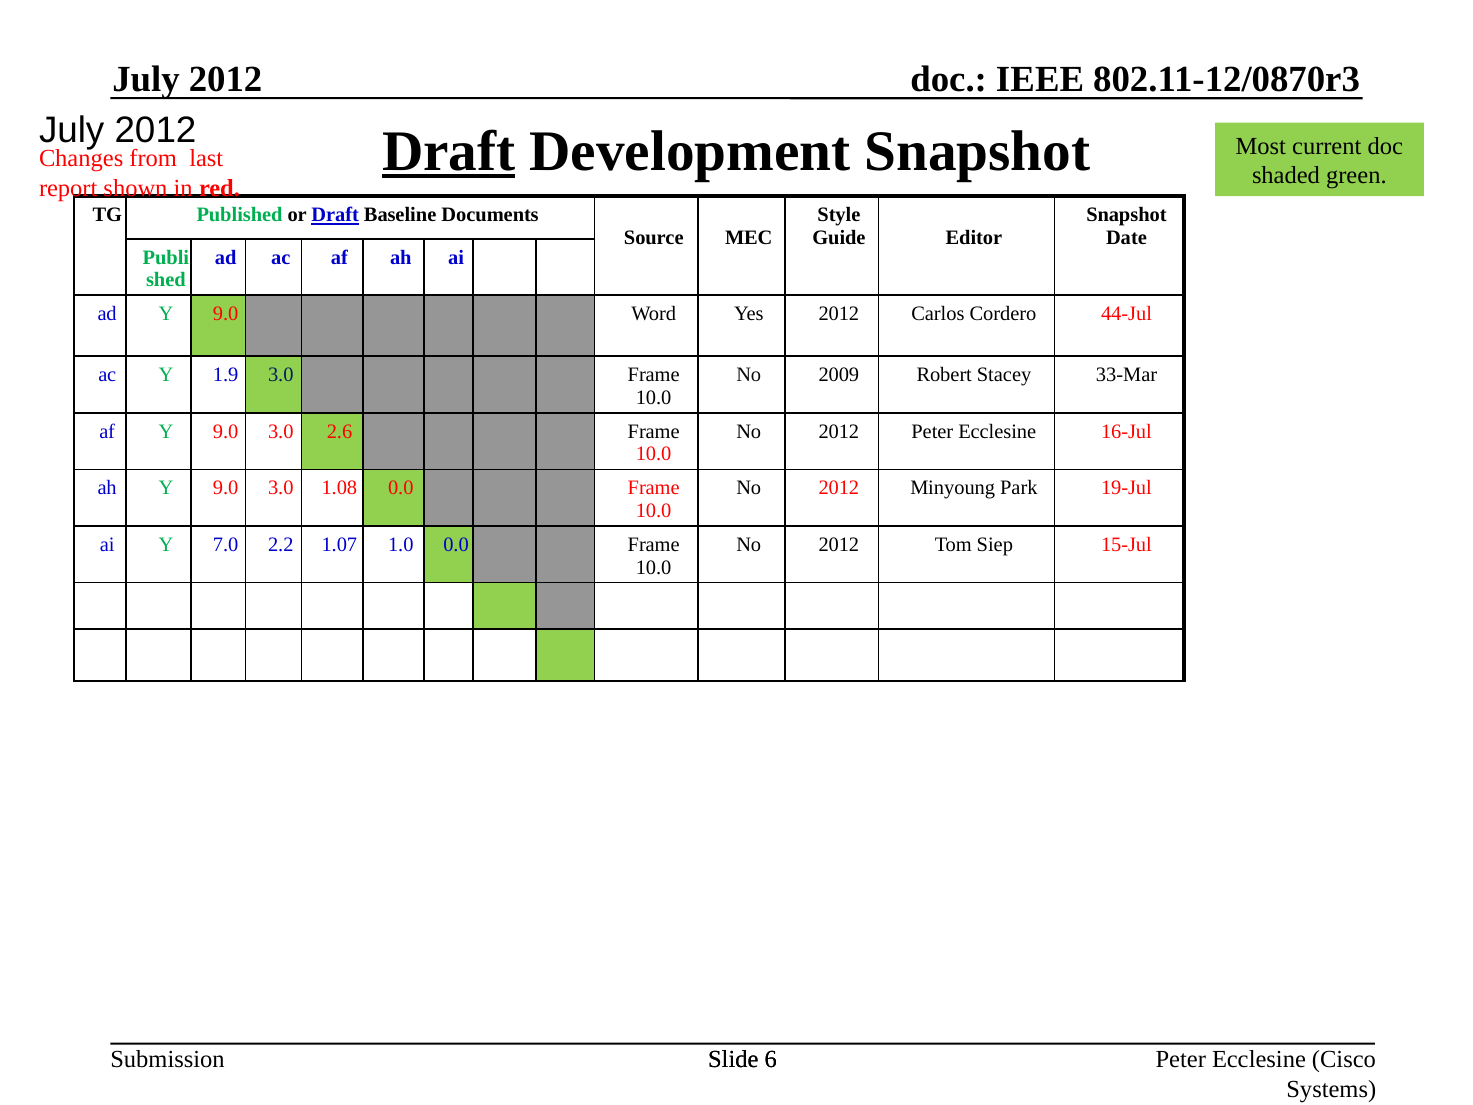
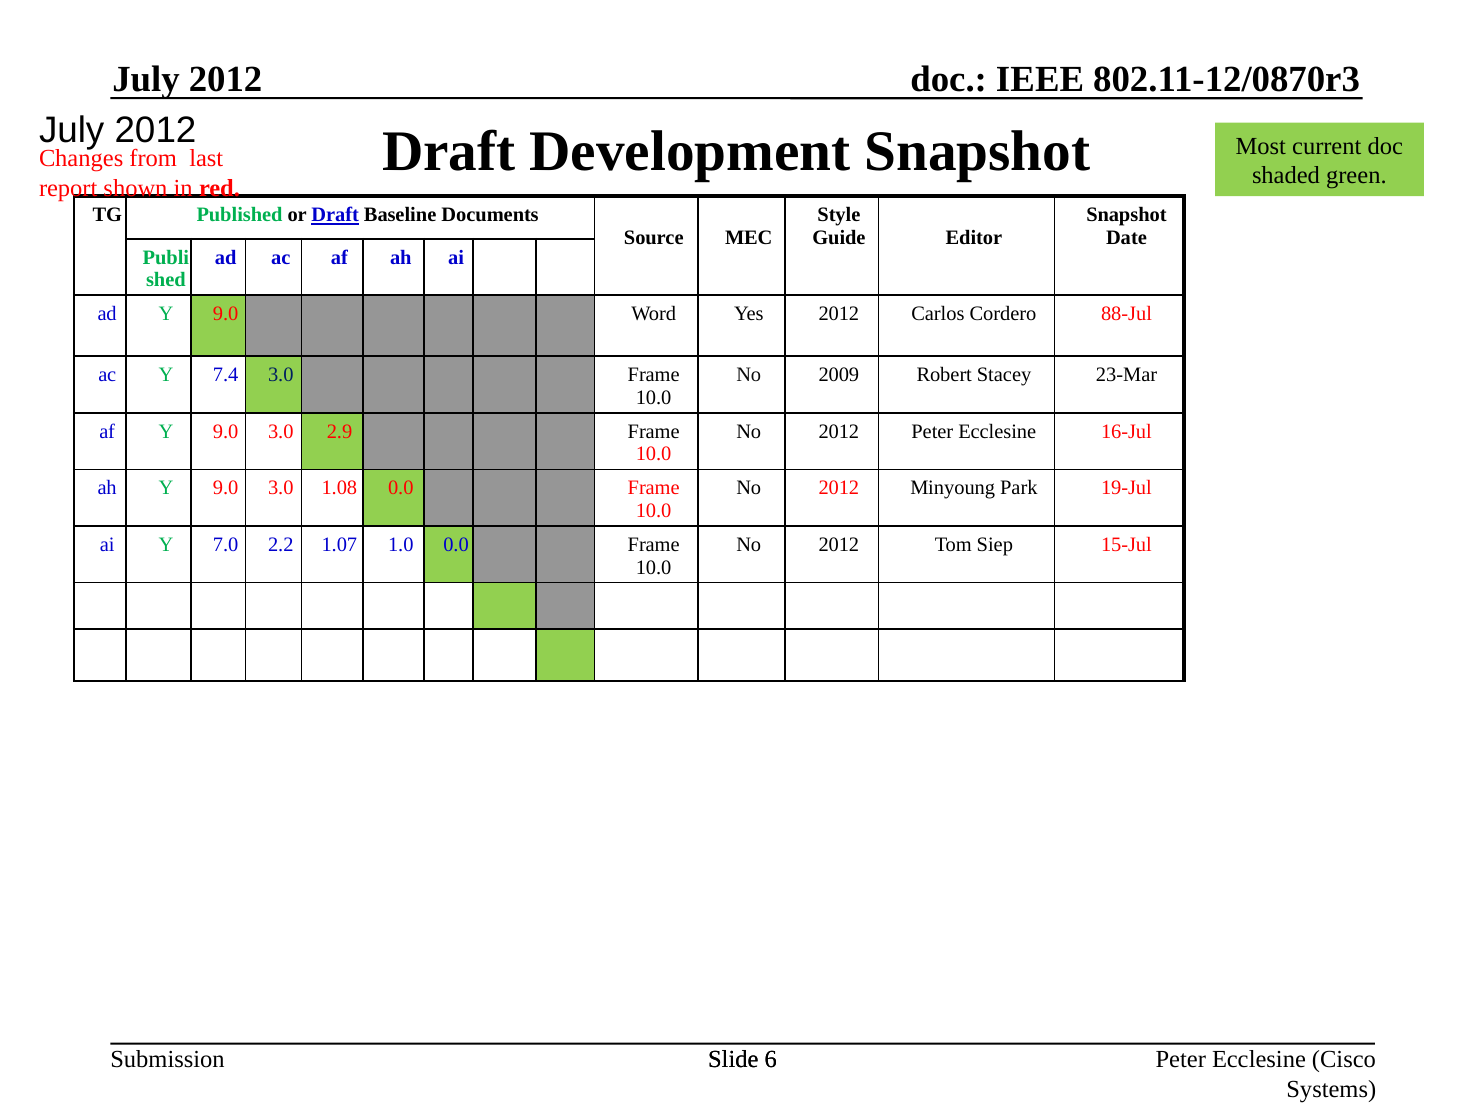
Draft at (449, 151) underline: present -> none
44-Jul: 44-Jul -> 88-Jul
1.9: 1.9 -> 7.4
33-Mar: 33-Mar -> 23-Mar
2.6: 2.6 -> 2.9
